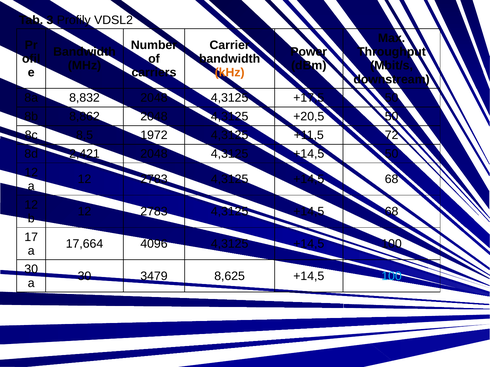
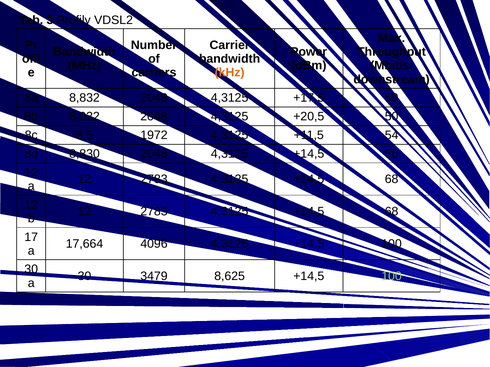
8,862: 8,862 -> 8,032
72: 72 -> 54
2,421: 2,421 -> 8,830
100 at (392, 277) colour: light blue -> light green
